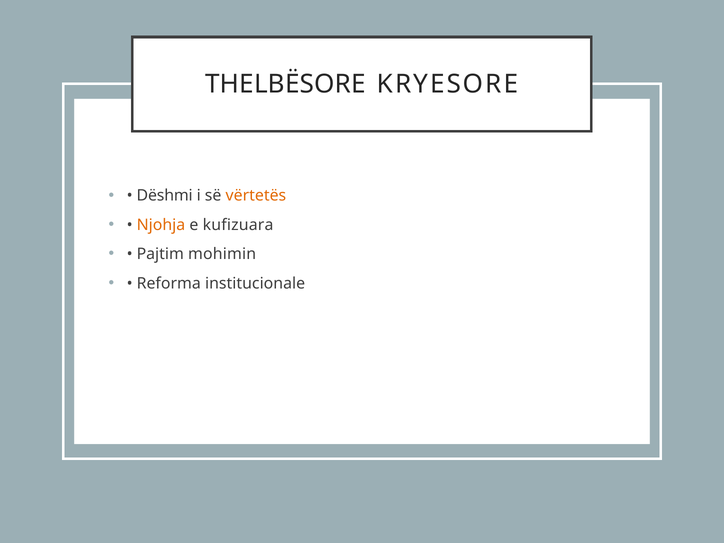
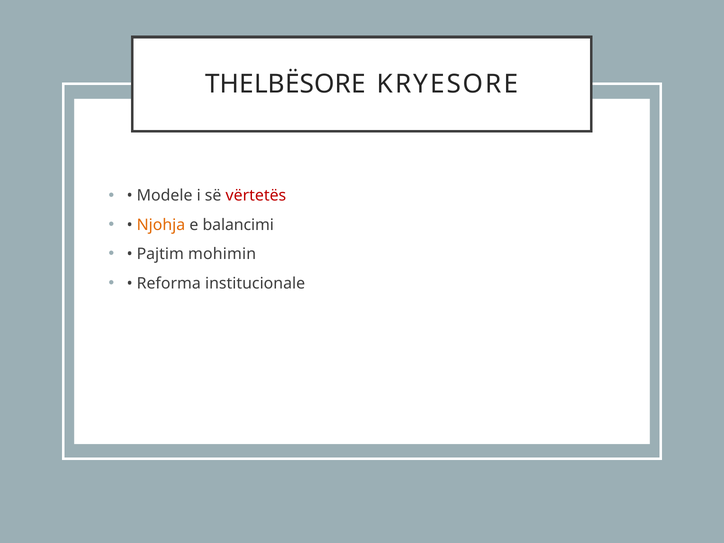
Dëshmi: Dëshmi -> Modele
vërtetës colour: orange -> red
kufizuara: kufizuara -> balancimi
